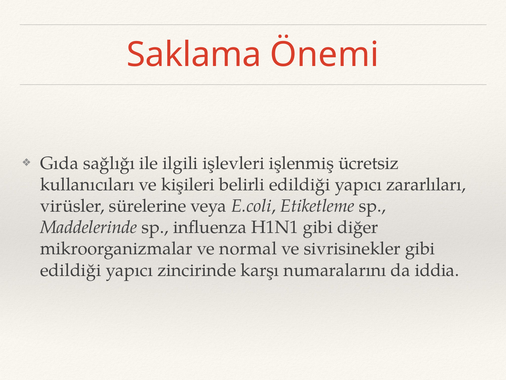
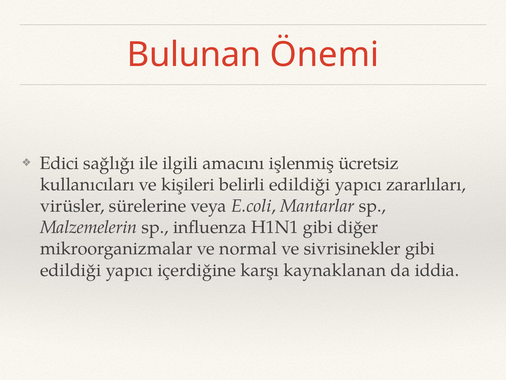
Saklama: Saklama -> Bulunan
Gıda: Gıda -> Edici
işlevleri: işlevleri -> amacını
Etiketleme: Etiketleme -> Mantarlar
Maddelerinde: Maddelerinde -> Malzemelerin
zincirinde: zincirinde -> içerdiğine
numaralarını: numaralarını -> kaynaklanan
